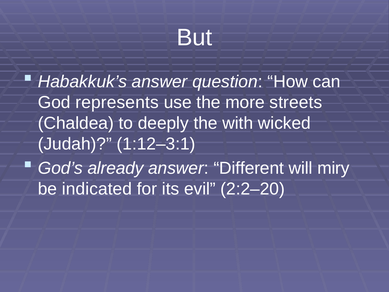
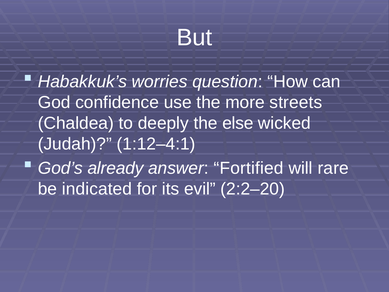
Habakkuk’s answer: answer -> worries
represents: represents -> confidence
with: with -> else
1:12–3:1: 1:12–3:1 -> 1:12–4:1
Different: Different -> Fortified
miry: miry -> rare
